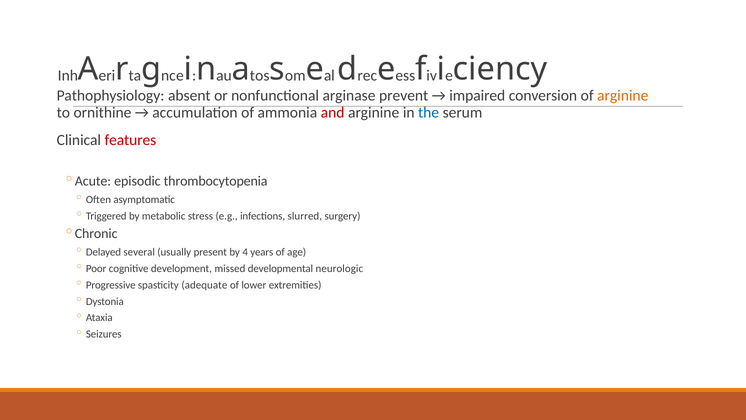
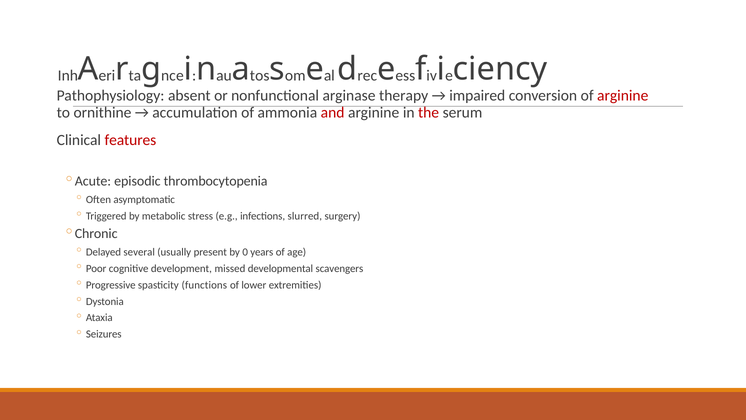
prevent: prevent -> therapy
arginine at (623, 96) colour: orange -> red
the colour: blue -> red
4: 4 -> 0
neurologic: neurologic -> scavengers
adequate: adequate -> functions
